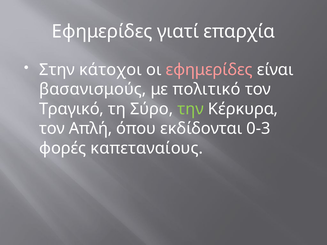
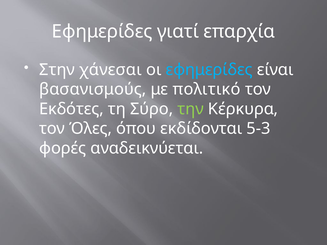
κάτοχοι: κάτοχοι -> χάνεσαι
εφημερίδες at (209, 70) colour: pink -> light blue
Τραγικό: Τραγικό -> Εκδότες
Απλή: Απλή -> Όλες
0-3: 0-3 -> 5-3
καπεταναίους: καπεταναίους -> αναδεικνύεται
